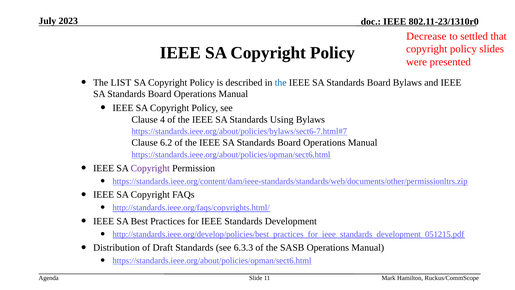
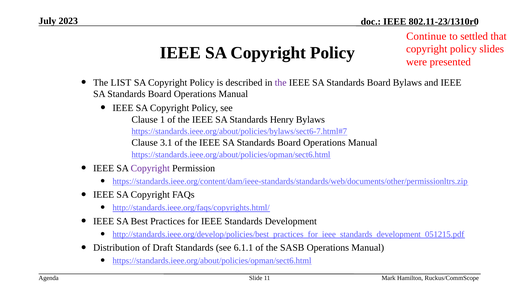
Decrease: Decrease -> Continue
the at (281, 82) colour: blue -> purple
4: 4 -> 1
Using: Using -> Henry
6.2: 6.2 -> 3.1
6.3.3: 6.3.3 -> 6.1.1
